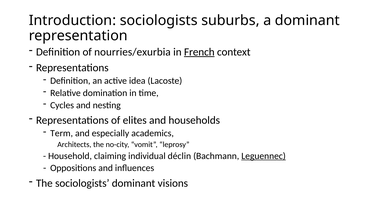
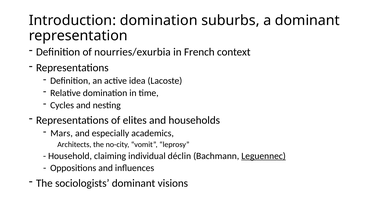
Introduction sociologists: sociologists -> domination
French underline: present -> none
Term: Term -> Mars
